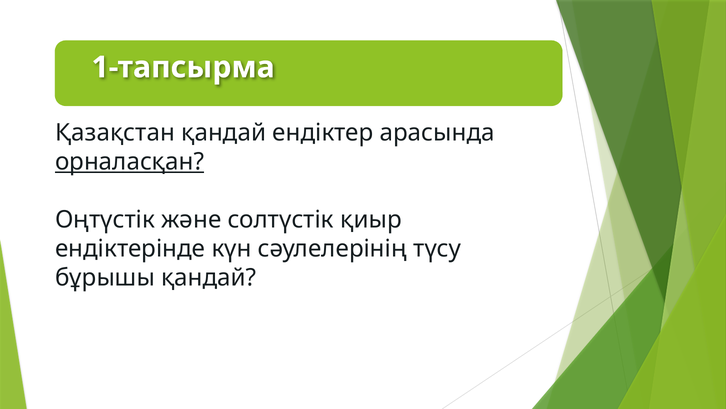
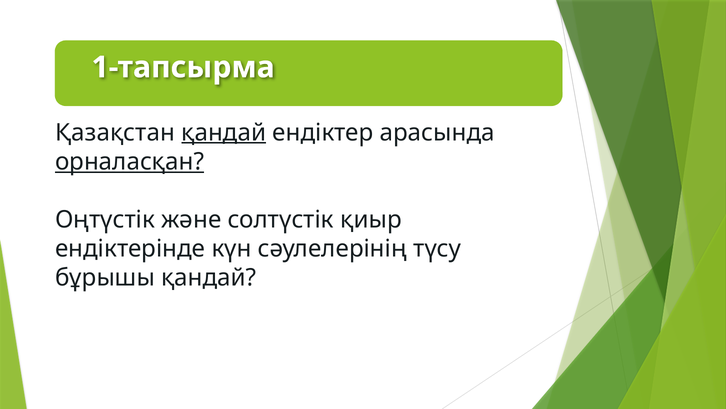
қандай at (224, 132) underline: none -> present
